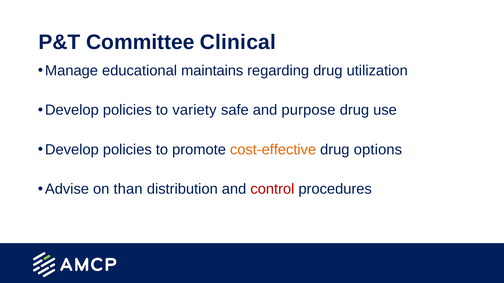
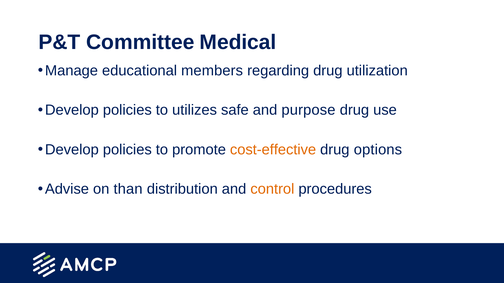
Clinical: Clinical -> Medical
maintains: maintains -> members
variety: variety -> utilizes
control colour: red -> orange
